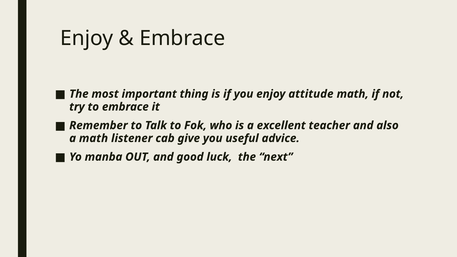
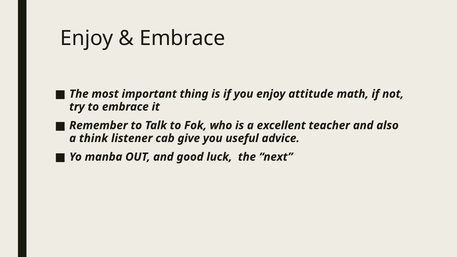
a math: math -> think
